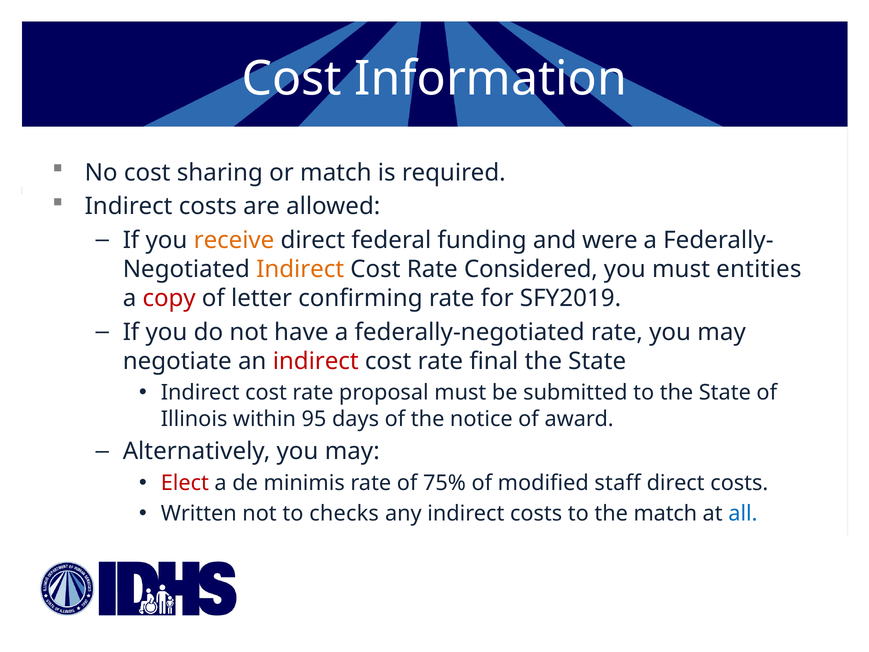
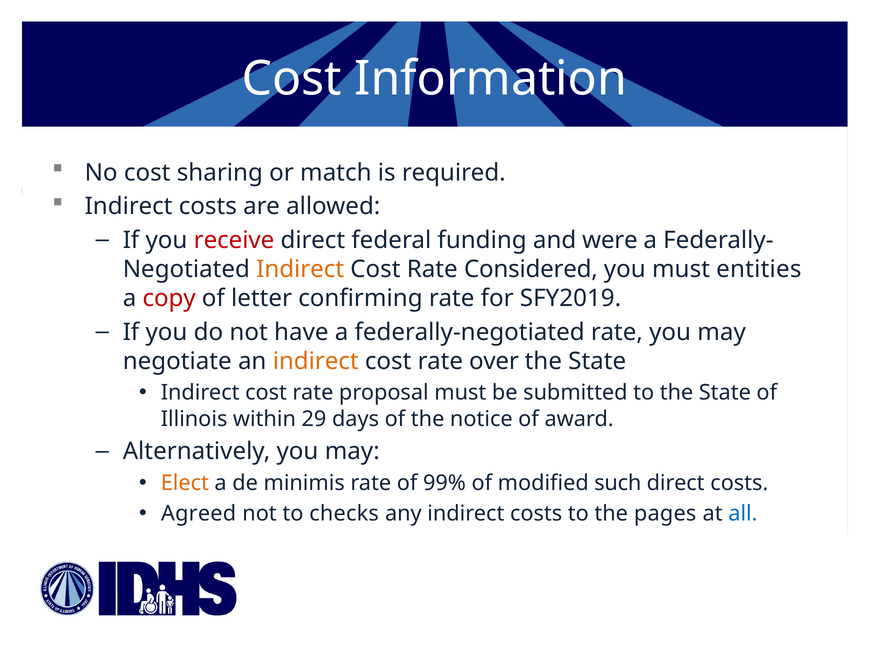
receive colour: orange -> red
indirect at (316, 361) colour: red -> orange
final: final -> over
95: 95 -> 29
Elect colour: red -> orange
75%: 75% -> 99%
staff: staff -> such
Written: Written -> Agreed
the match: match -> pages
